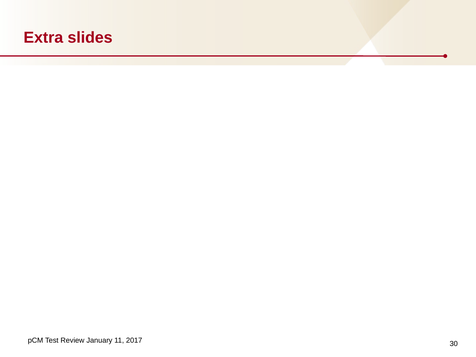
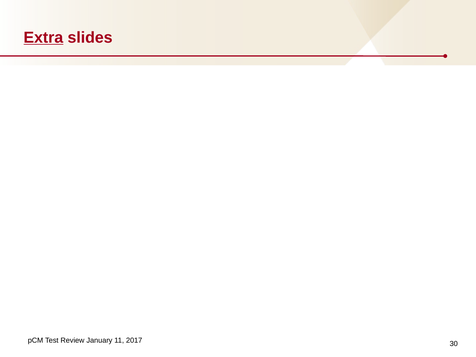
Extra underline: none -> present
